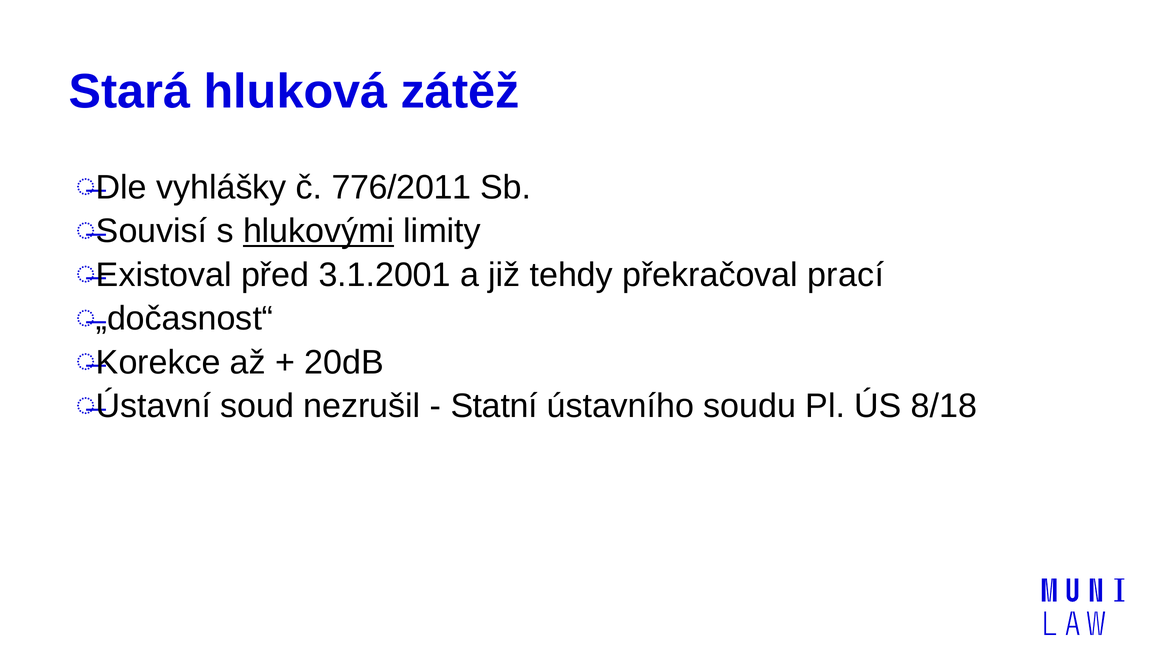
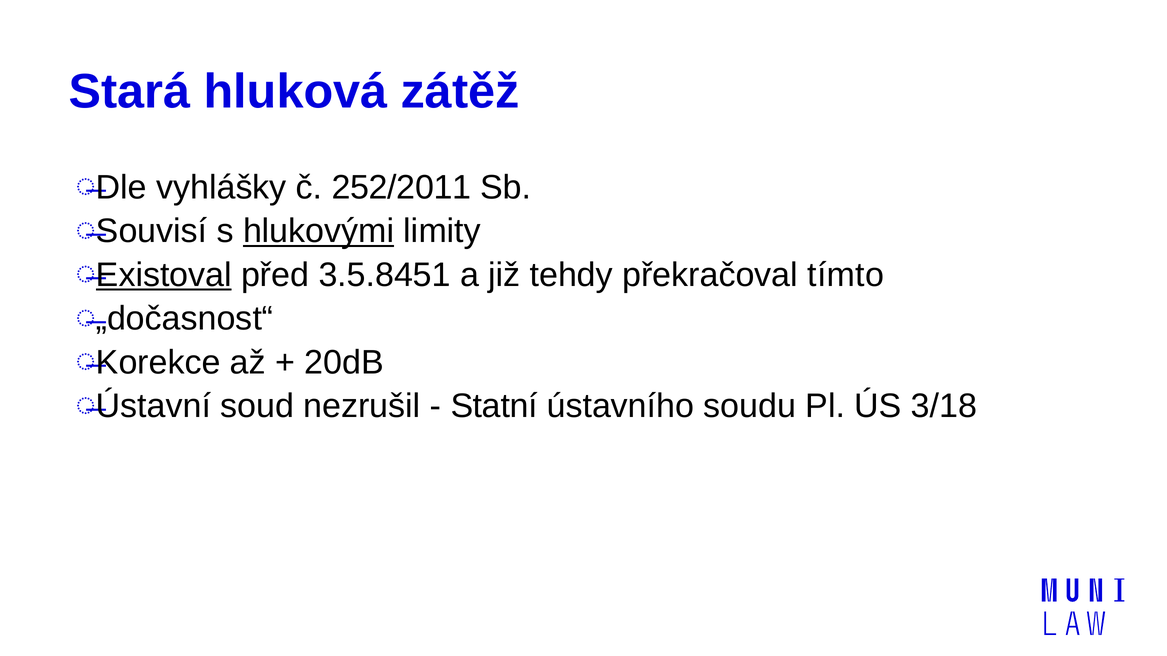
776/2011: 776/2011 -> 252/2011
Existoval underline: none -> present
3.1.2001: 3.1.2001 -> 3.5.8451
prací: prací -> tímto
8/18: 8/18 -> 3/18
